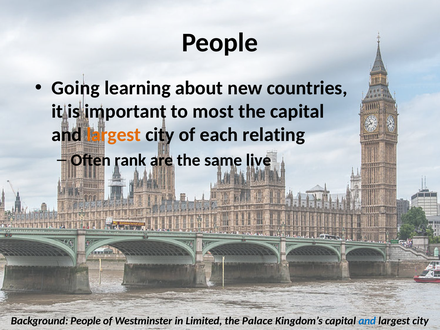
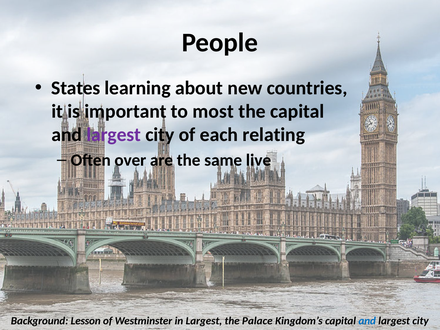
Going: Going -> States
largest at (114, 135) colour: orange -> purple
rank: rank -> over
Background People: People -> Lesson
in Limited: Limited -> Largest
